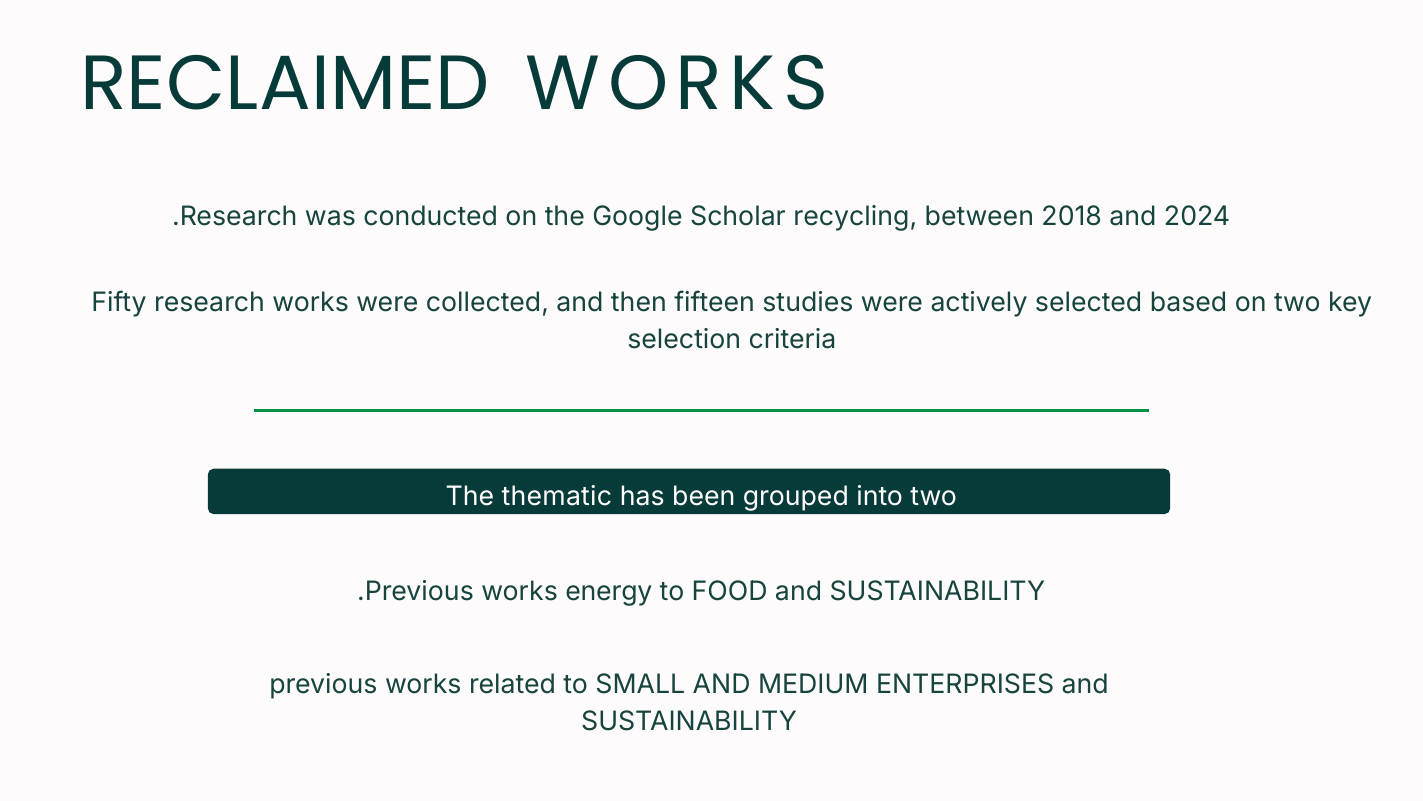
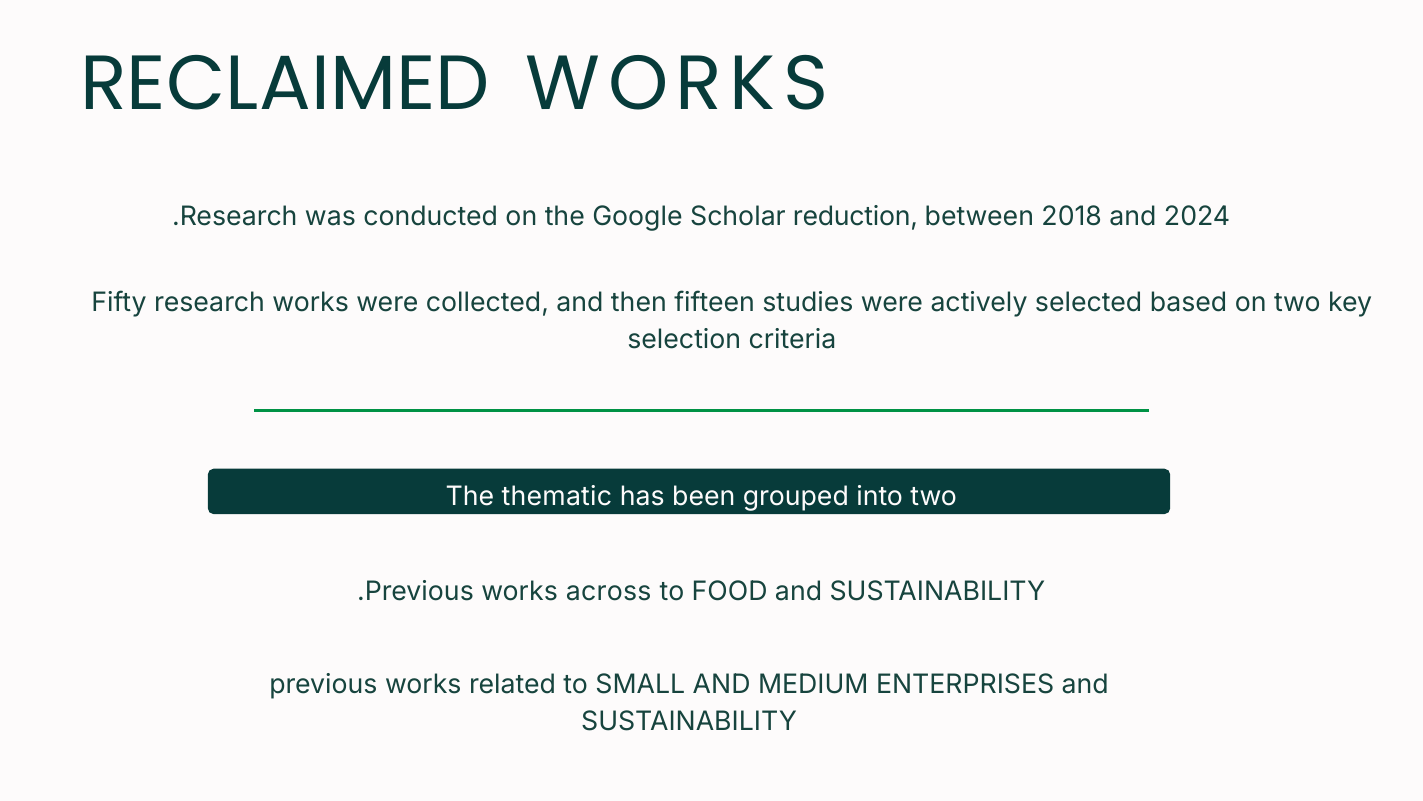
recycling: recycling -> reduction
energy: energy -> across
